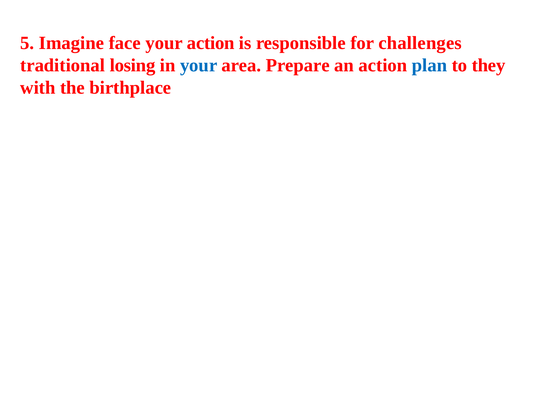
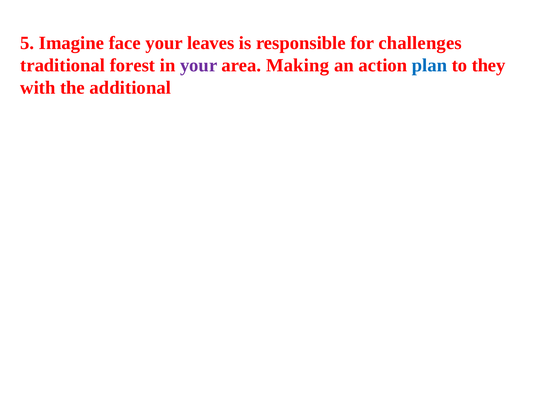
your action: action -> leaves
losing: losing -> forest
your at (199, 66) colour: blue -> purple
Prepare: Prepare -> Making
birthplace: birthplace -> additional
